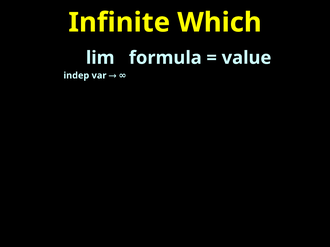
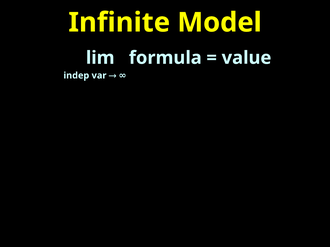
Which: Which -> Model
